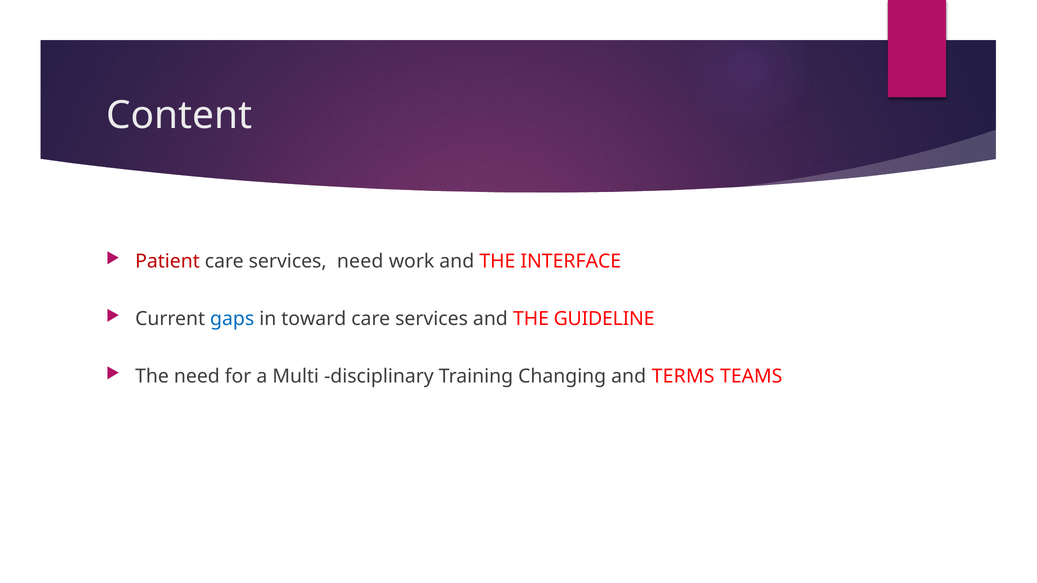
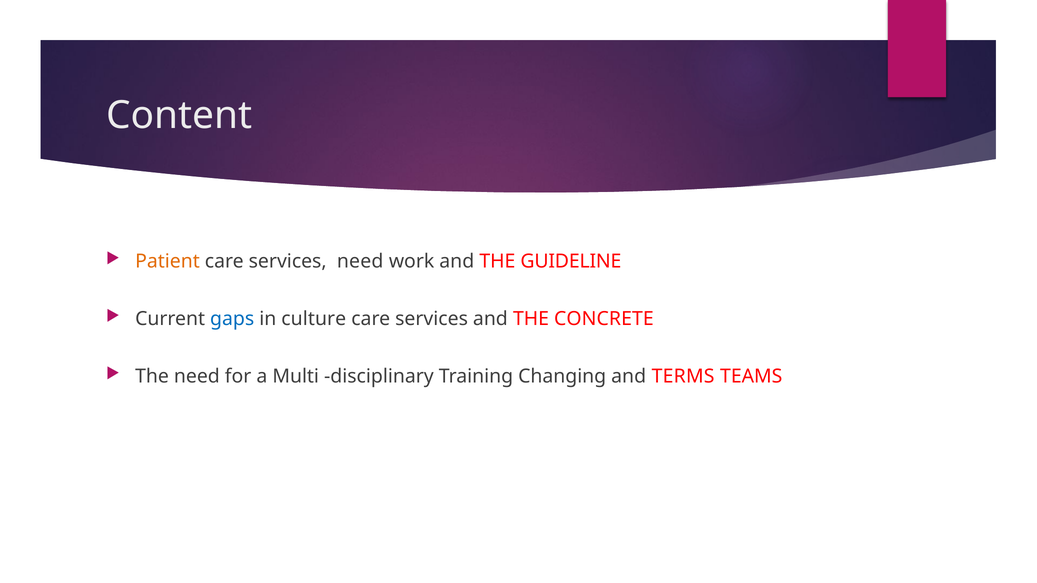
Patient colour: red -> orange
INTERFACE: INTERFACE -> GUIDELINE
toward: toward -> culture
GUIDELINE: GUIDELINE -> CONCRETE
